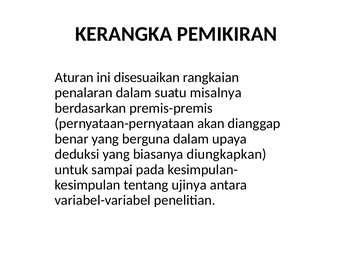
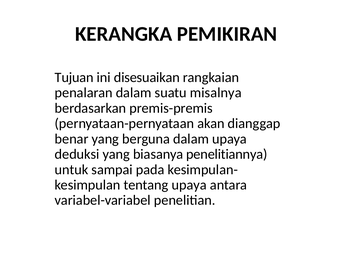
Aturan: Aturan -> Tujuan
diungkapkan: diungkapkan -> penelitiannya
tentang ujinya: ujinya -> upaya
